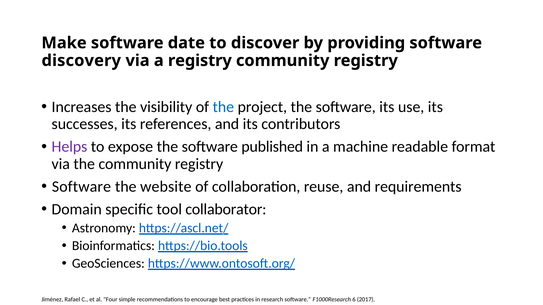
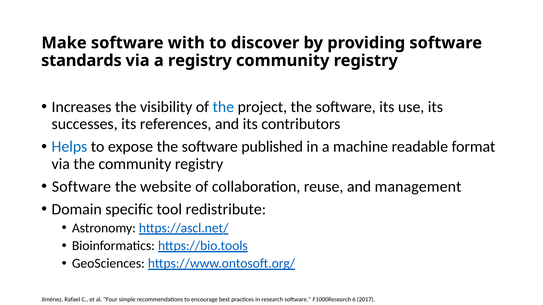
date: date -> with
discovery: discovery -> standards
Helps colour: purple -> blue
requirements: requirements -> management
collaborator: collaborator -> redistribute
